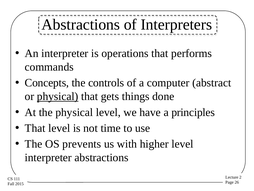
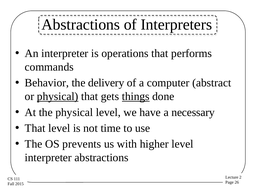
Concepts: Concepts -> Behavior
controls: controls -> delivery
things underline: none -> present
principles: principles -> necessary
